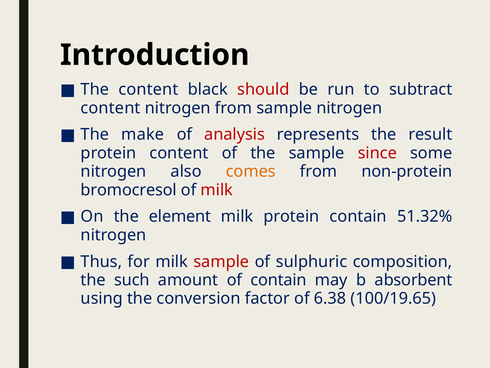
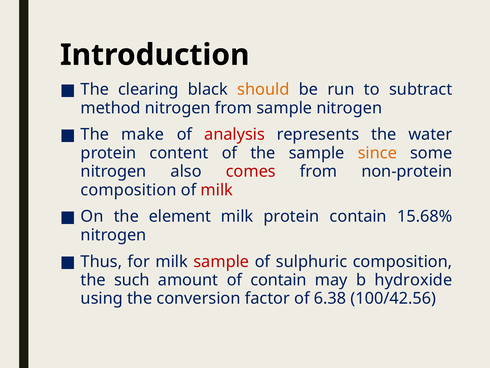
The content: content -> clearing
should colour: red -> orange
content at (111, 108): content -> method
result: result -> water
since colour: red -> orange
comes colour: orange -> red
bromocresol at (129, 190): bromocresol -> composition
51.32%: 51.32% -> 15.68%
absorbent: absorbent -> hydroxide
100/19.65: 100/19.65 -> 100/42.56
